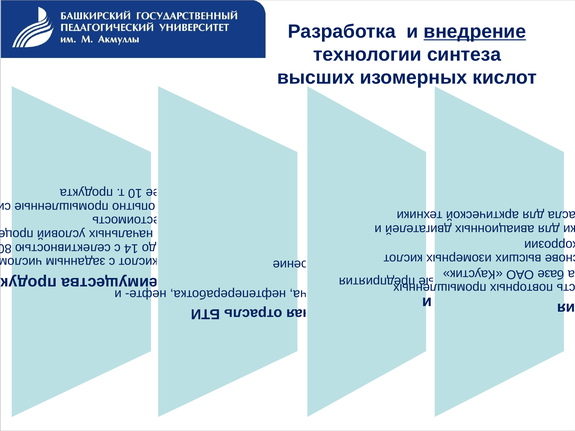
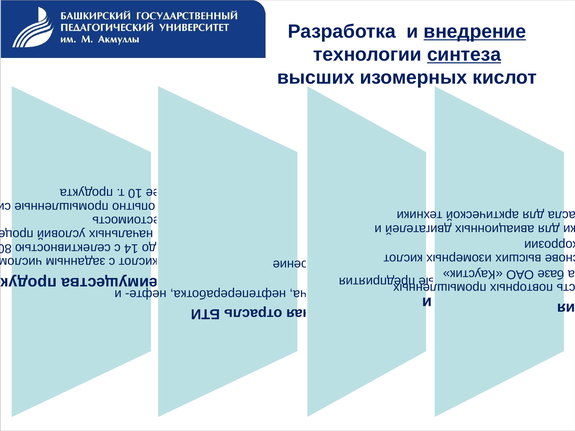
синтеза underline: none -> present
